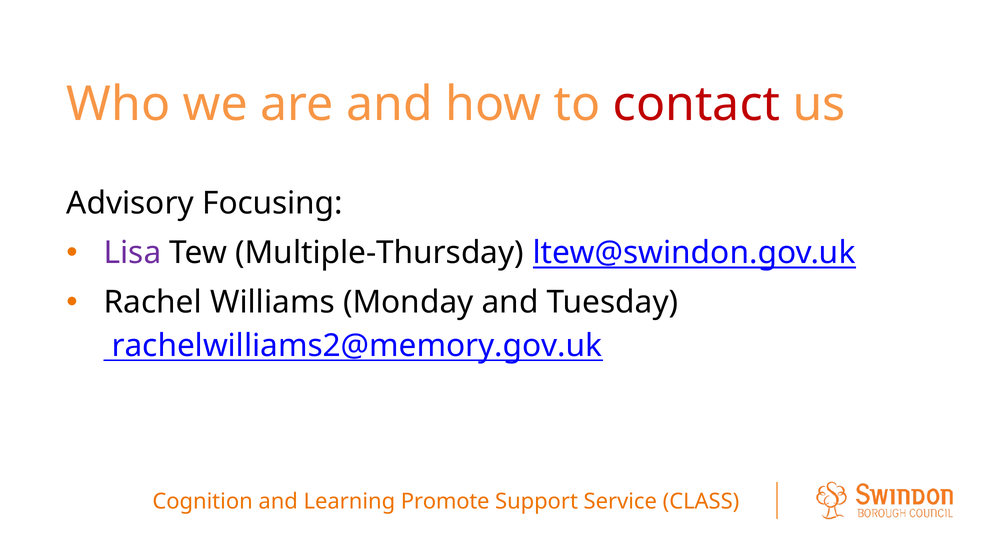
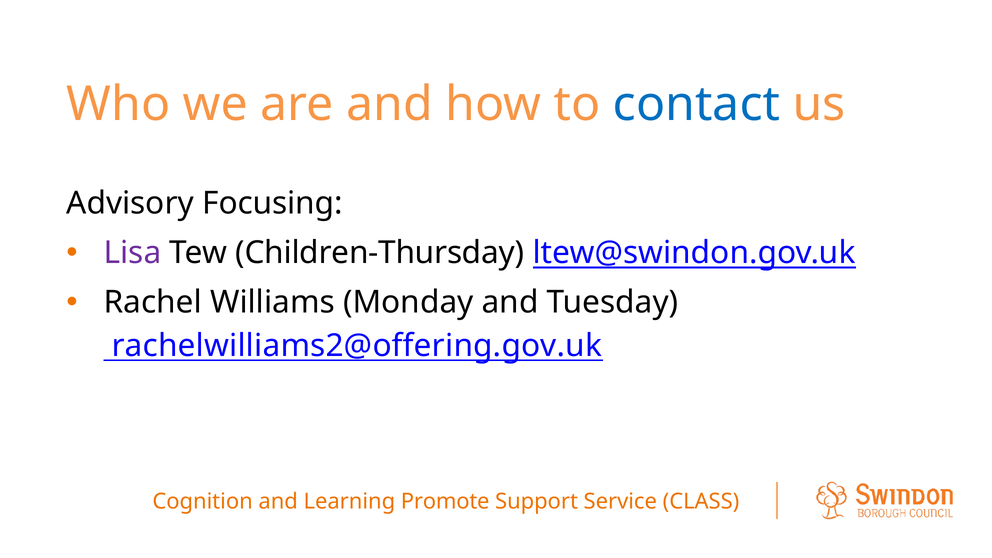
contact colour: red -> blue
Multiple-Thursday: Multiple-Thursday -> Children-Thursday
rachelwilliams2@memory.gov.uk: rachelwilliams2@memory.gov.uk -> rachelwilliams2@offering.gov.uk
